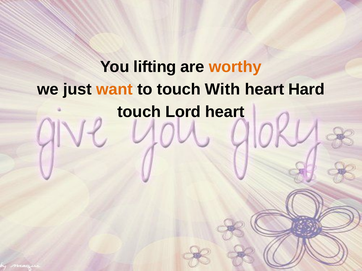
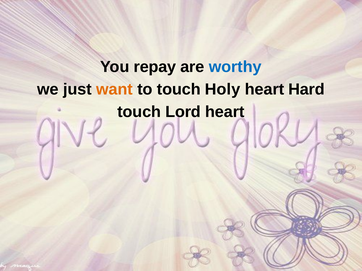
lifting: lifting -> repay
worthy colour: orange -> blue
With: With -> Holy
